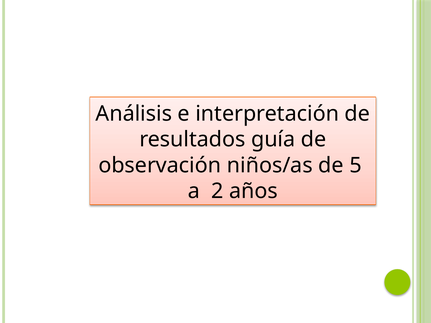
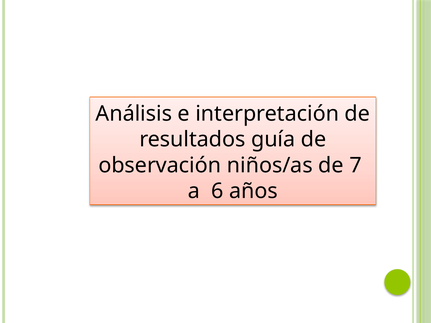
5: 5 -> 7
2: 2 -> 6
